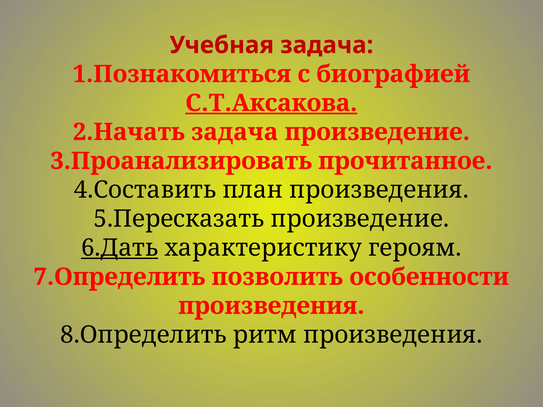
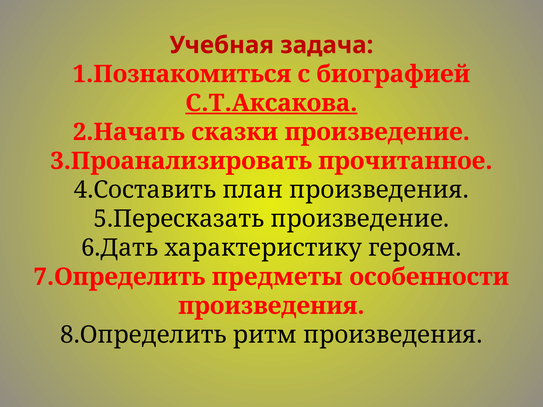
2.Начать задача: задача -> сказки
6.Дать underline: present -> none
позволить: позволить -> предметы
